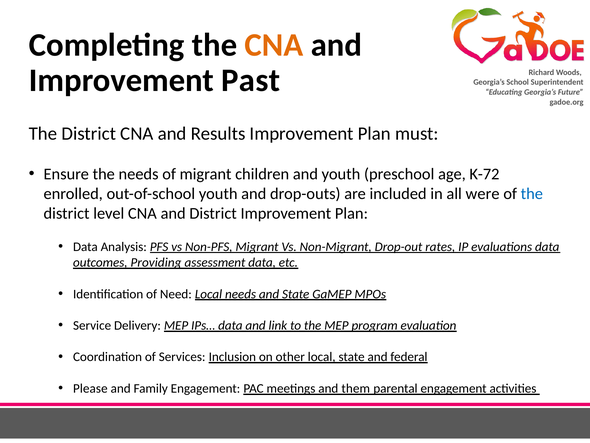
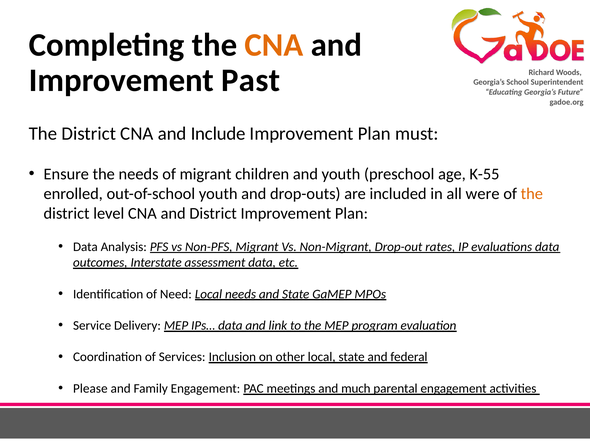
Results: Results -> Include
K-72: K-72 -> K-55
the at (532, 194) colour: blue -> orange
Providing: Providing -> Interstate
them: them -> much
